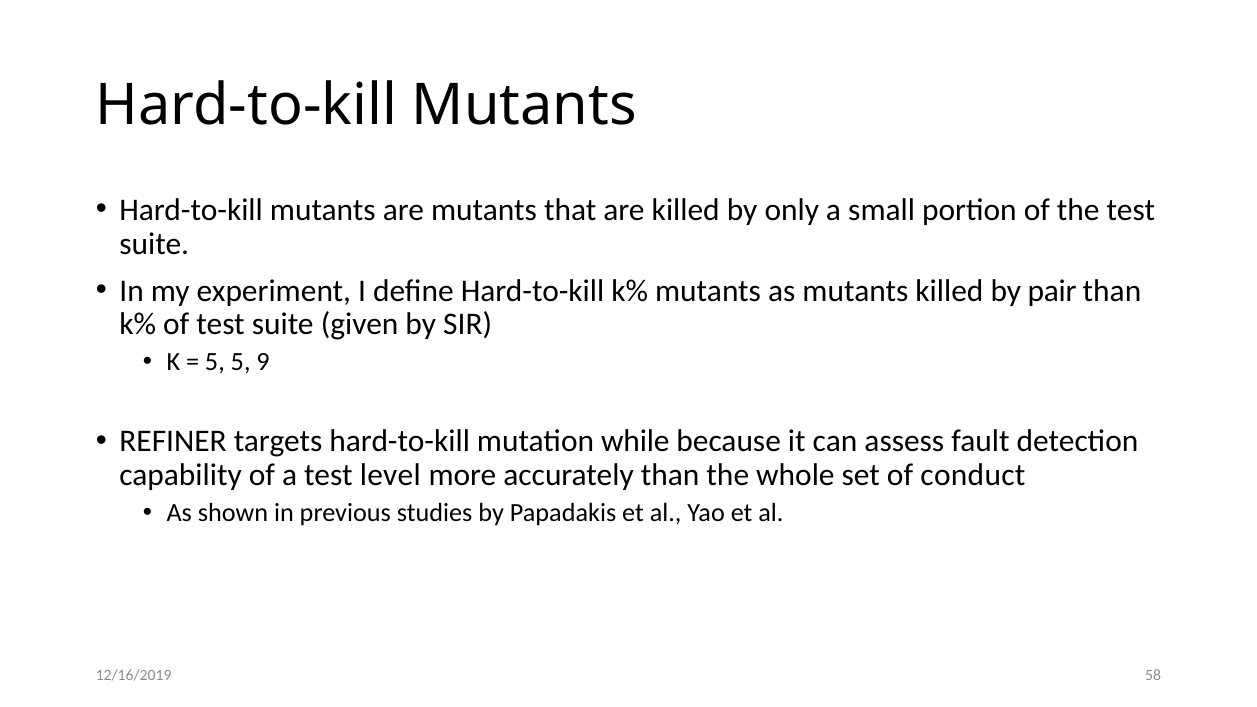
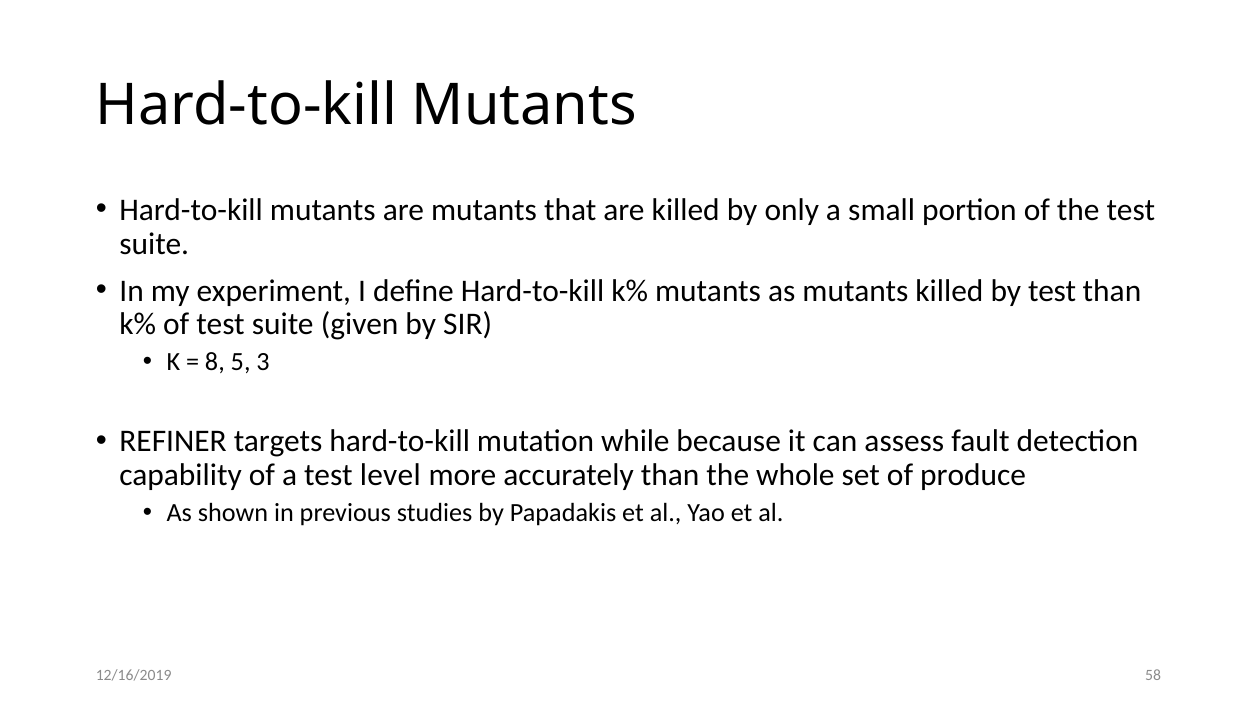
by pair: pair -> test
5 at (215, 362): 5 -> 8
9: 9 -> 3
conduct: conduct -> produce
